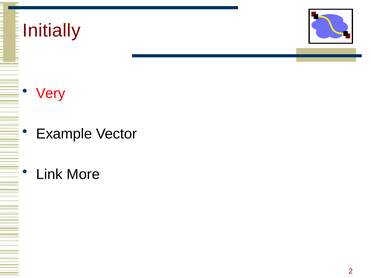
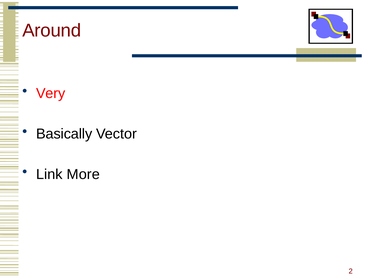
Initially: Initially -> Around
Example: Example -> Basically
